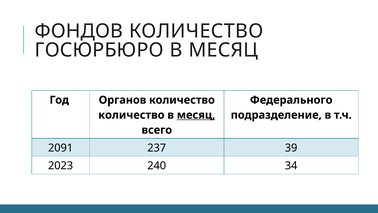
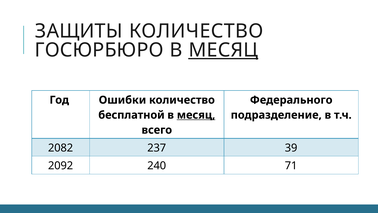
ФОНДОВ: ФОНДОВ -> ЗАЩИТЫ
МЕСЯЦ at (223, 50) underline: none -> present
Органов: Органов -> Ошибки
количество at (131, 115): количество -> бесплатной
2091: 2091 -> 2082
2023: 2023 -> 2092
34: 34 -> 71
